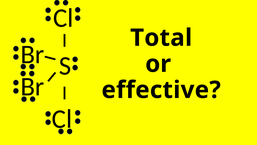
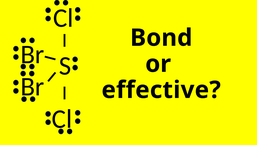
Total: Total -> Bond
